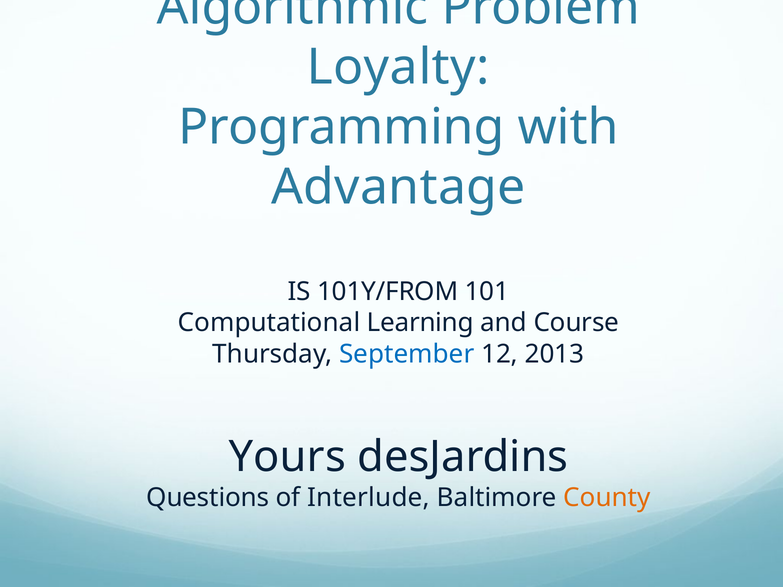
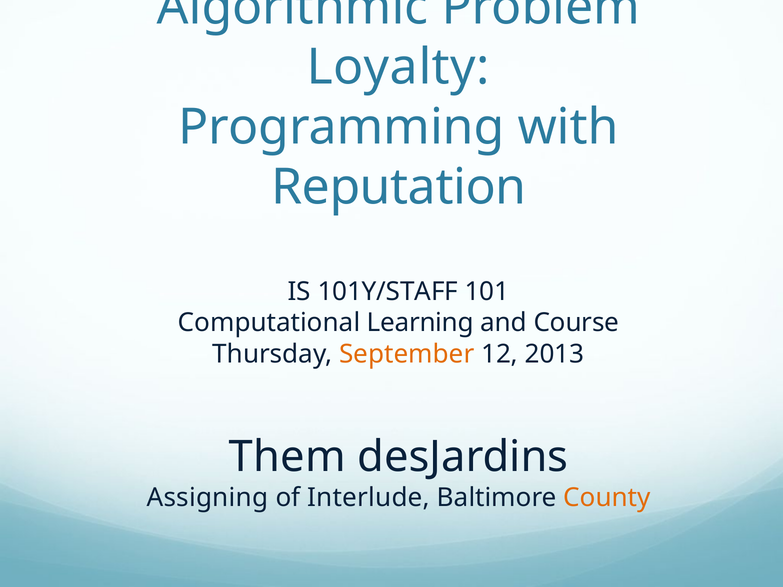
Advantage: Advantage -> Reputation
101Y/FROM: 101Y/FROM -> 101Y/STAFF
September colour: blue -> orange
Yours: Yours -> Them
Questions: Questions -> Assigning
